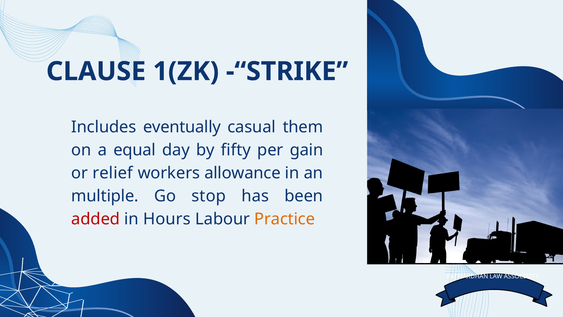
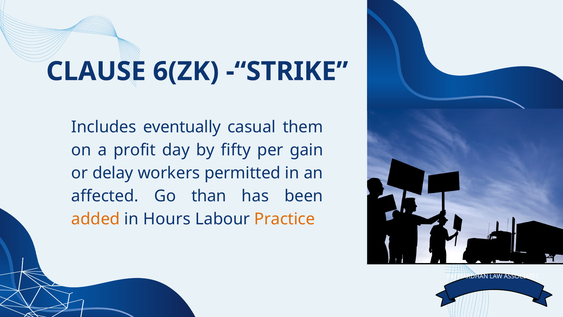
1(ZK: 1(ZK -> 6(ZK
equal: equal -> profit
relief: relief -> delay
allowance: allowance -> permitted
multiple: multiple -> affected
stop: stop -> than
added colour: red -> orange
